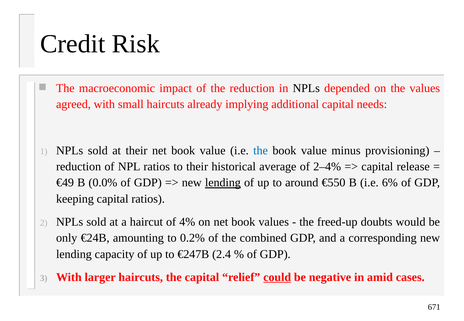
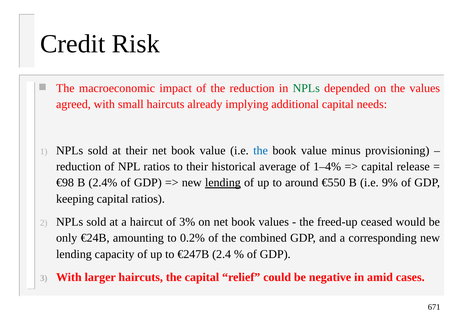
NPLs at (306, 88) colour: black -> green
2–4%: 2–4% -> 1–4%
€49: €49 -> €98
0.0%: 0.0% -> 2.4%
6%: 6% -> 9%
4%: 4% -> 3%
doubts: doubts -> ceased
could underline: present -> none
